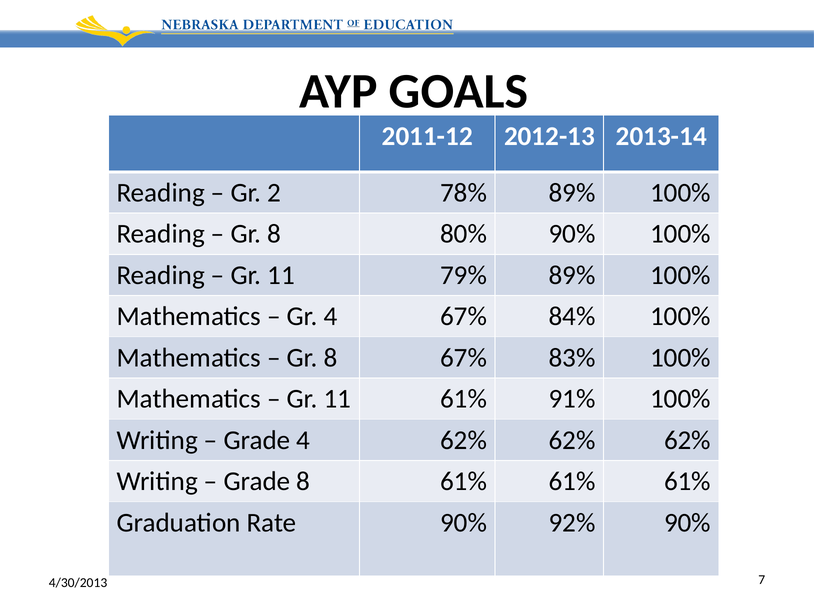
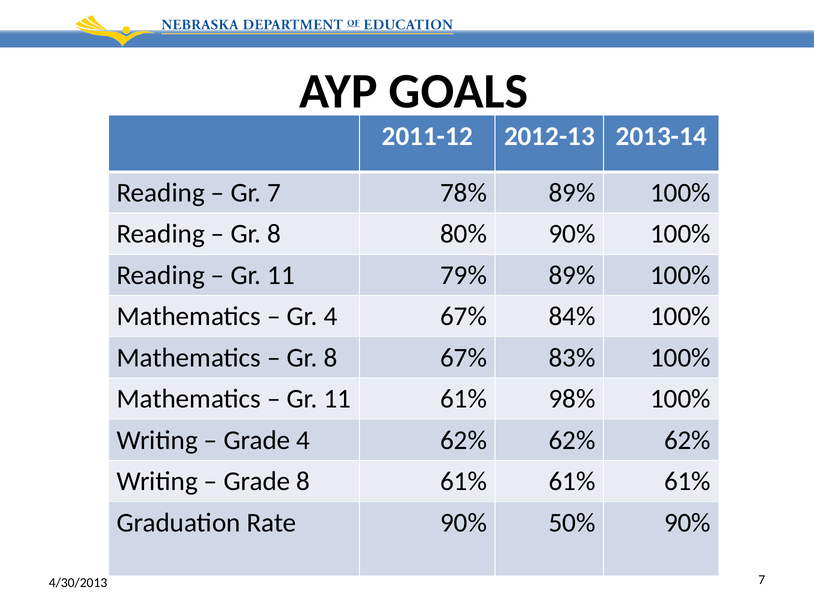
Gr 2: 2 -> 7
91%: 91% -> 98%
92%: 92% -> 50%
